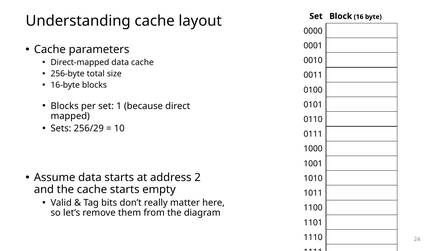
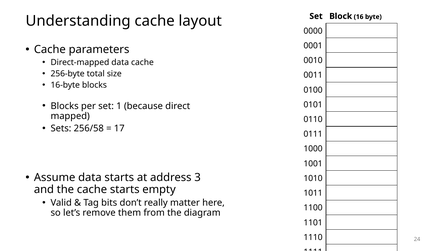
256/29: 256/29 -> 256/58
10: 10 -> 17
2: 2 -> 3
